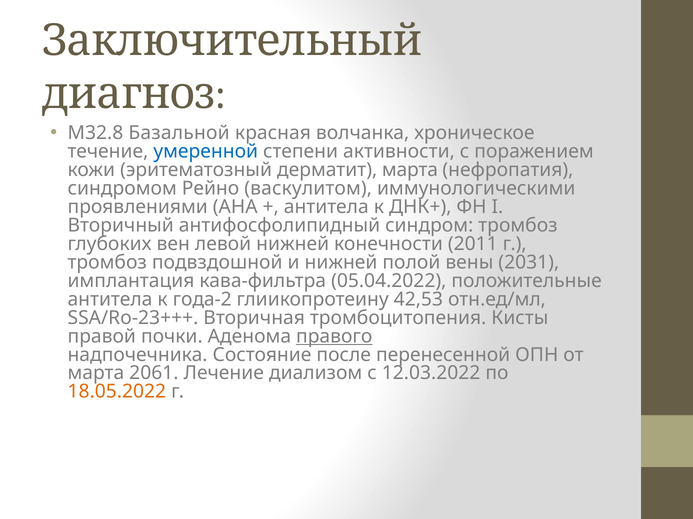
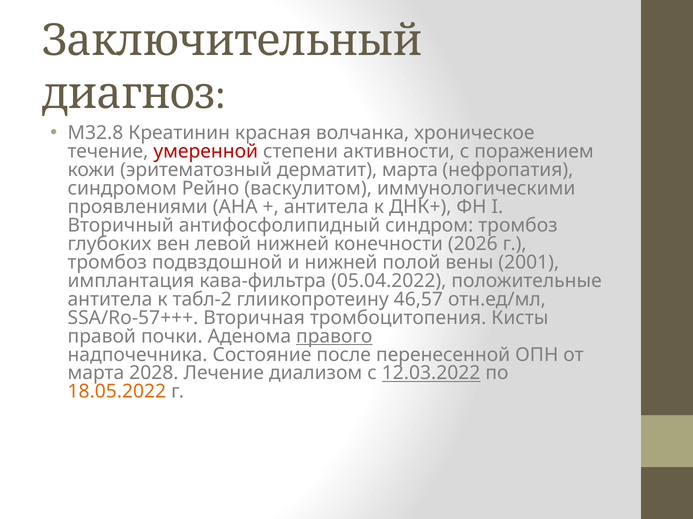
Базальной: Базальной -> Креатинин
умеренной colour: blue -> red
2011: 2011 -> 2026
2031: 2031 -> 2001
года-2: года-2 -> табл-2
42,53: 42,53 -> 46,57
SSA/Ro-23+++: SSA/Ro-23+++ -> SSA/Ro-57+++
2061: 2061 -> 2028
12.03.2022 underline: none -> present
